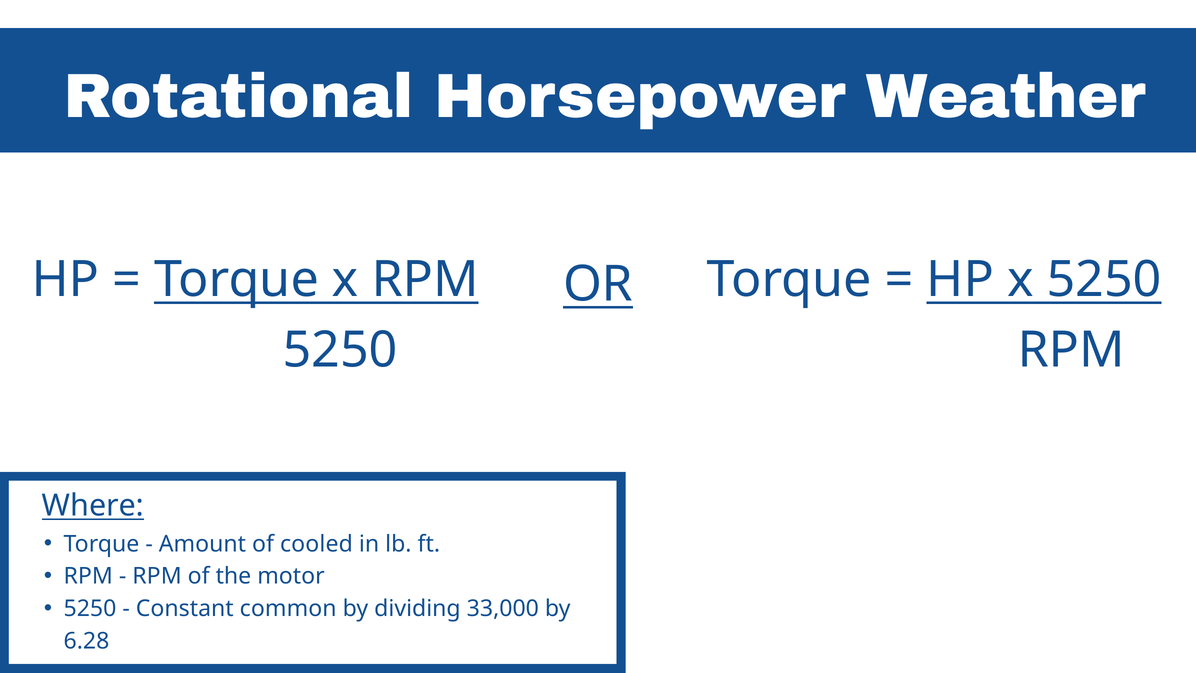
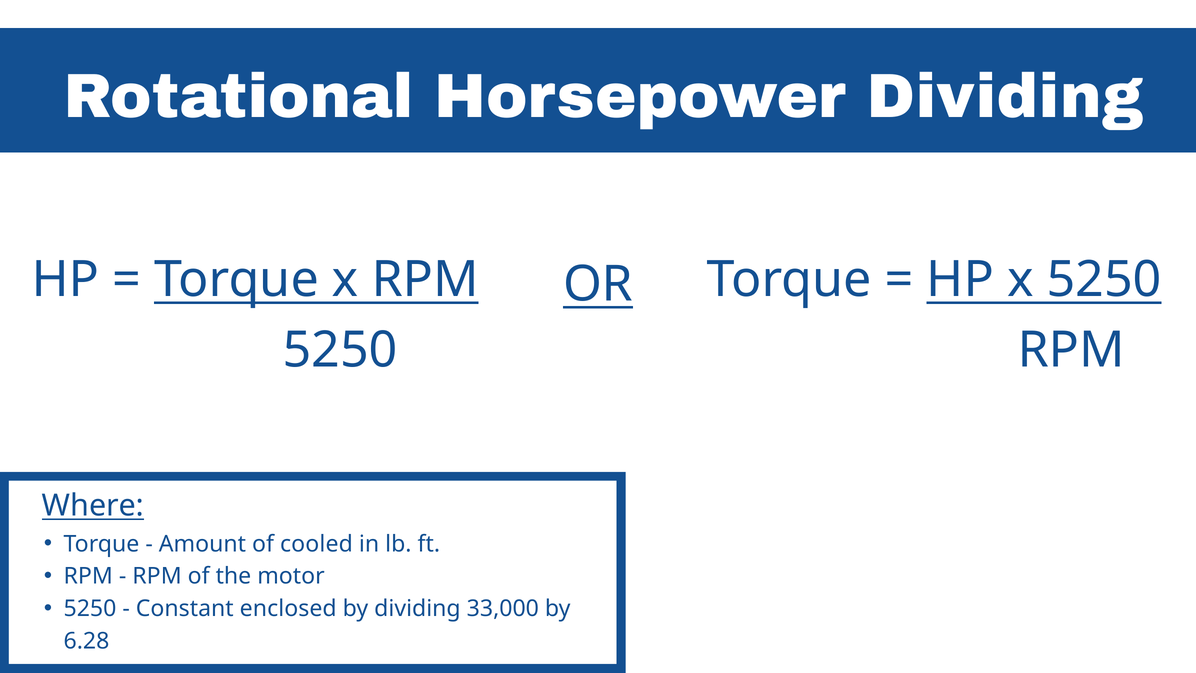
Horsepower Weather: Weather -> Dividing
common: common -> enclosed
